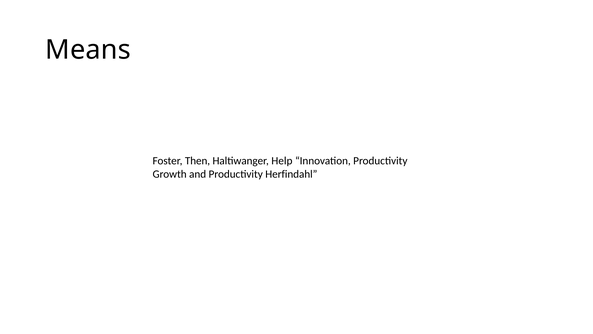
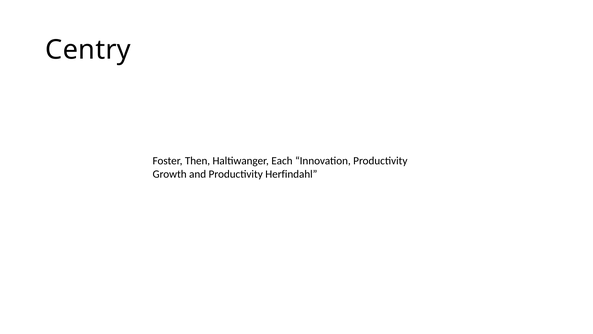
Means: Means -> Centry
Help: Help -> Each
